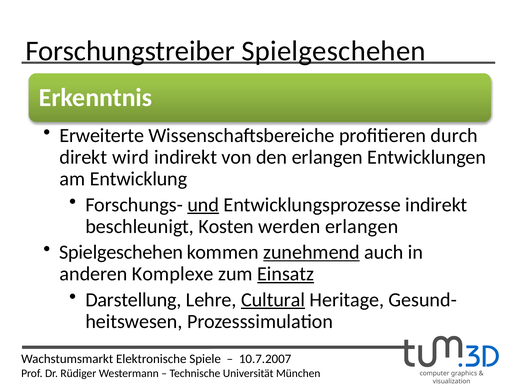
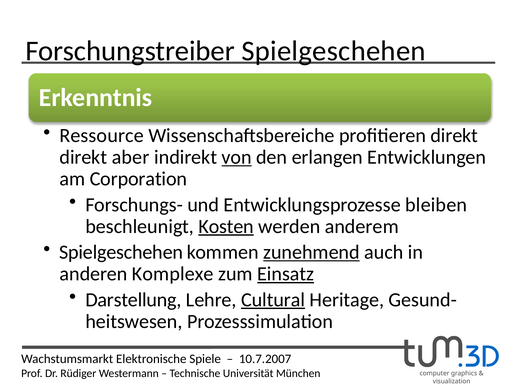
Erweiterte: Erweiterte -> Ressource
profitieren durch: durch -> direkt
wird: wird -> aber
von underline: none -> present
Entwicklung: Entwicklung -> Corporation
und underline: present -> none
Entwicklungsprozesse indirekt: indirekt -> bleiben
Kosten underline: none -> present
werden erlangen: erlangen -> anderem
